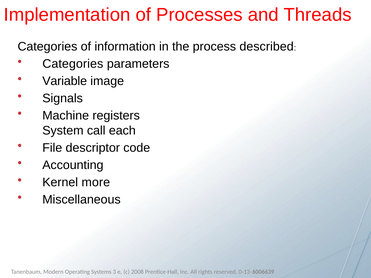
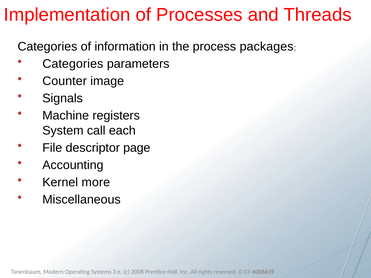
described: described -> packages
Variable: Variable -> Counter
code: code -> page
